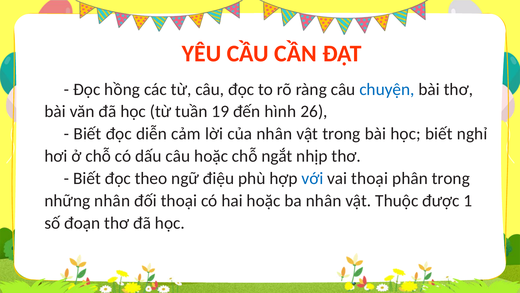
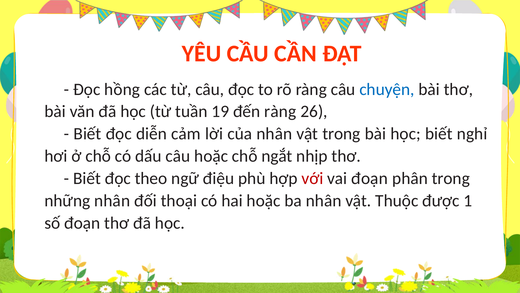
đến hình: hình -> ràng
với colour: blue -> red
vai thoại: thoại -> đoạn
